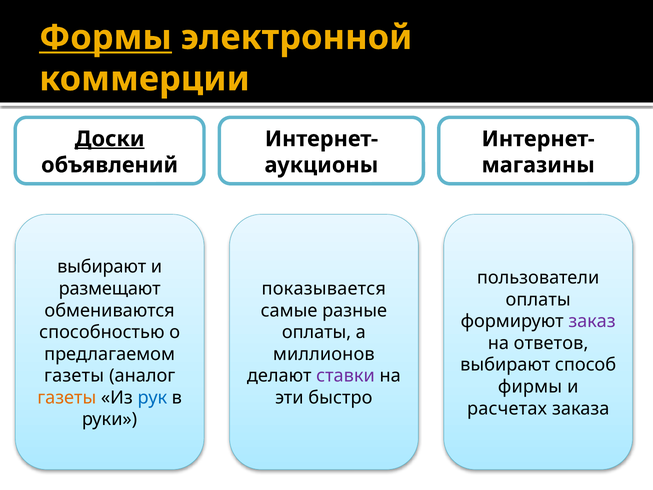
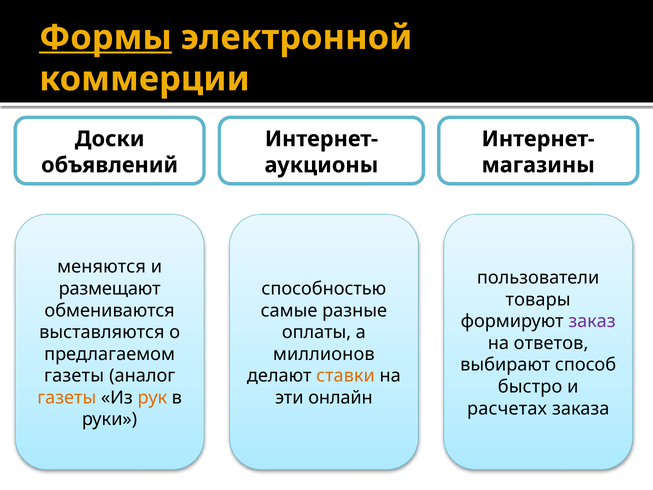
Доски underline: present -> none
выбирают at (102, 267): выбирают -> меняются
показывается: показывается -> способностью
оплаты at (538, 299): оплаты -> товары
способностью: способностью -> выставляются
ставки colour: purple -> orange
фирмы: фирмы -> быстро
рук colour: blue -> orange
быстро: быстро -> онлайн
